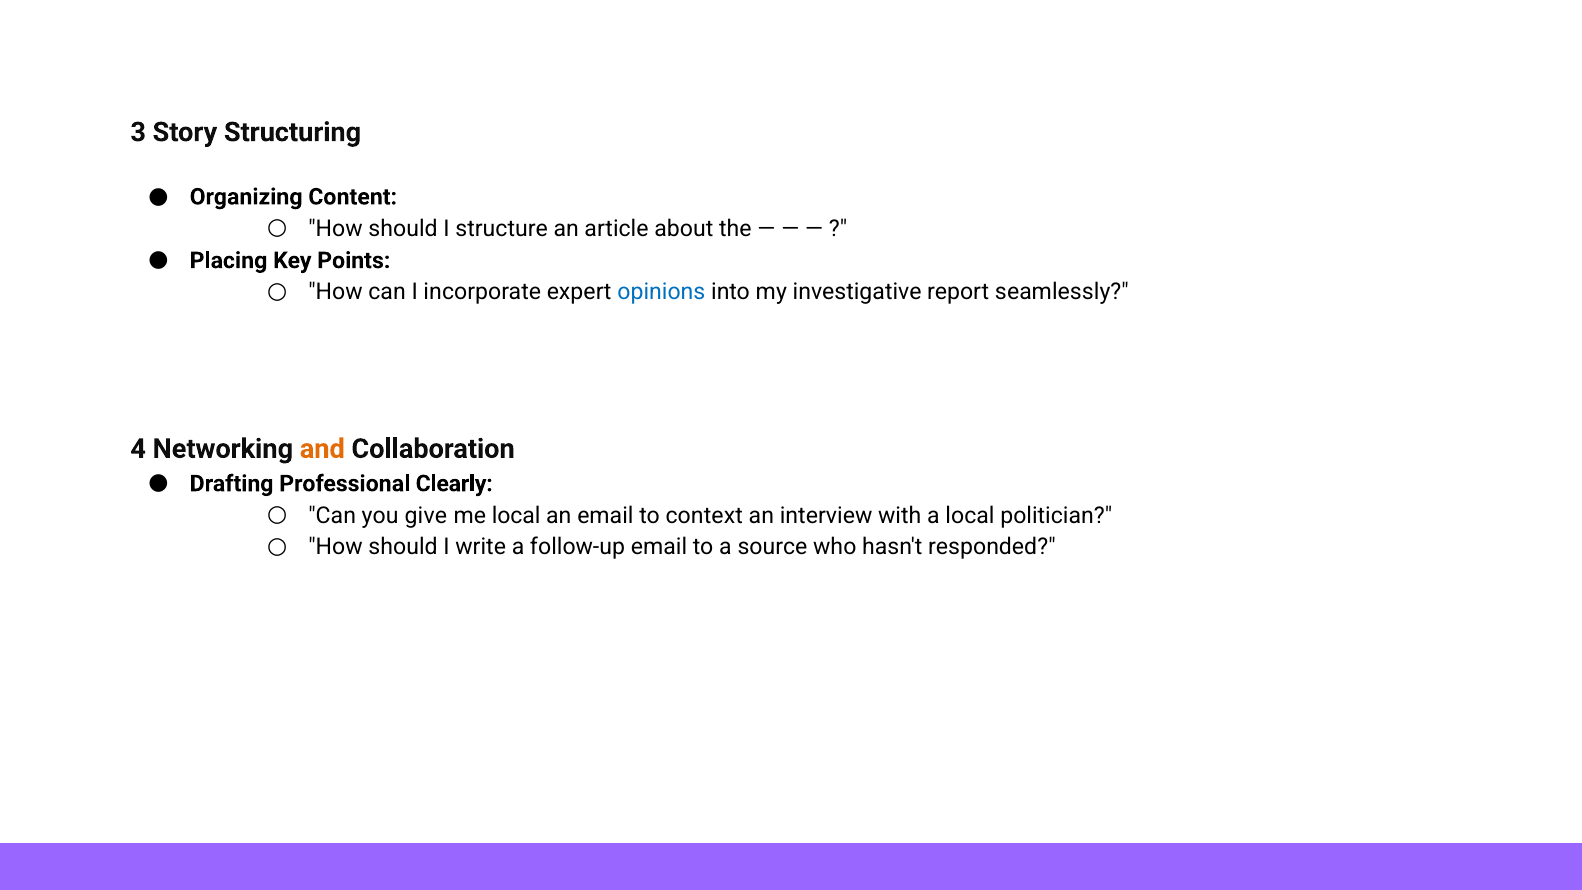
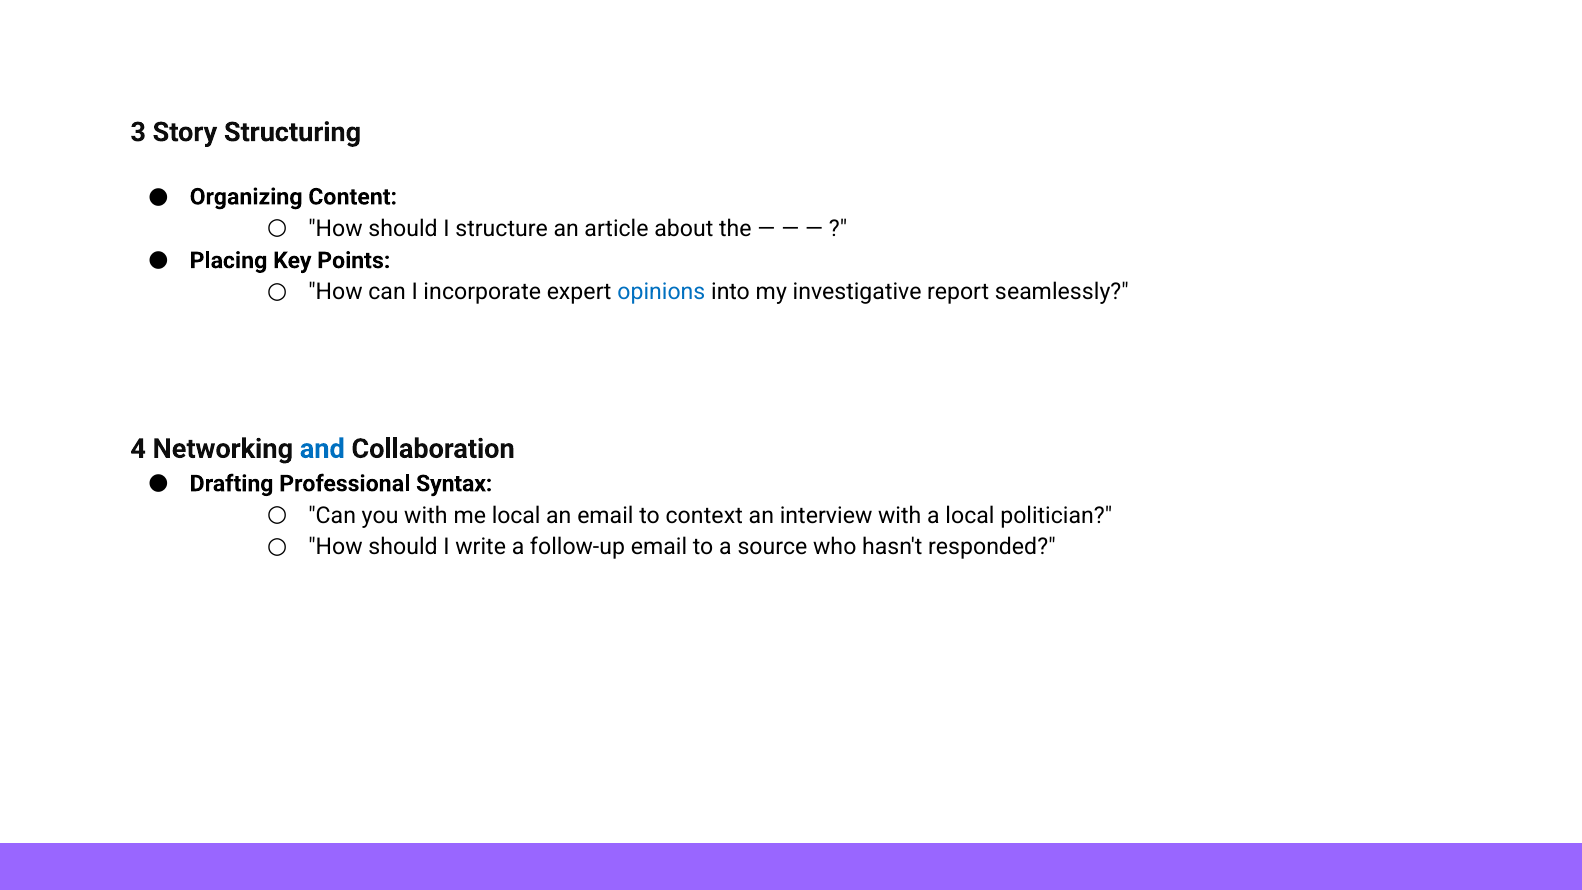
and colour: orange -> blue
Clearly: Clearly -> Syntax
you give: give -> with
